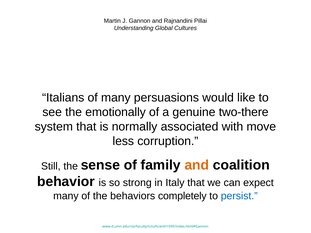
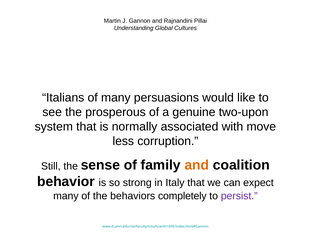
emotionally: emotionally -> prosperous
two-there: two-there -> two-upon
persist colour: blue -> purple
